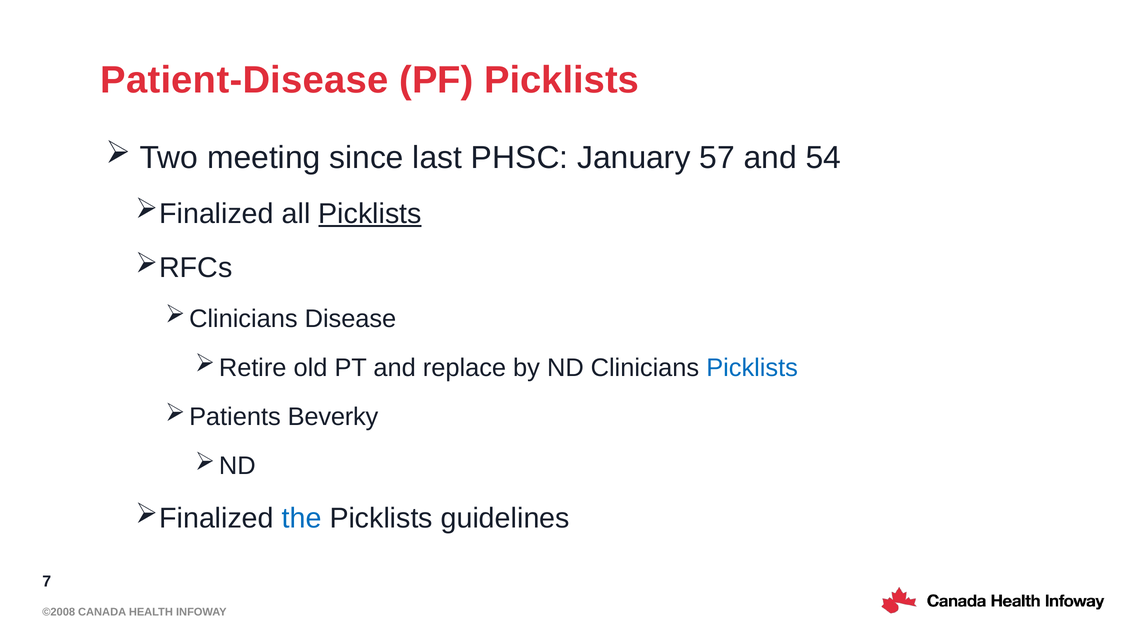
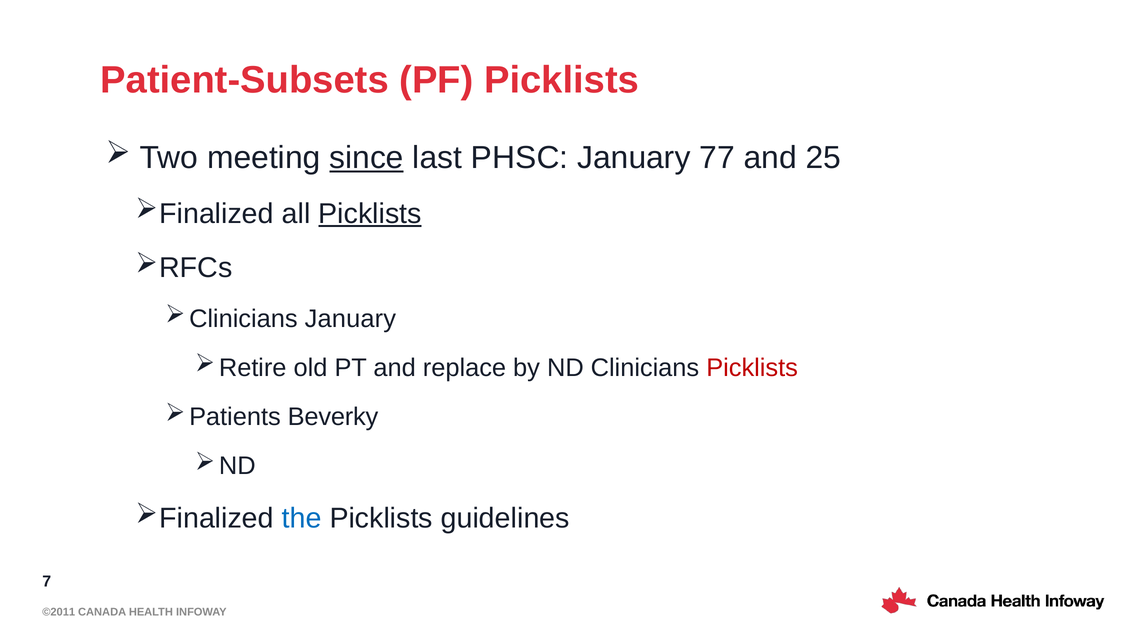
Patient-Disease: Patient-Disease -> Patient-Subsets
since underline: none -> present
57: 57 -> 77
54: 54 -> 25
Disease at (350, 319): Disease -> January
Picklists at (752, 368) colour: blue -> red
©2008: ©2008 -> ©2011
